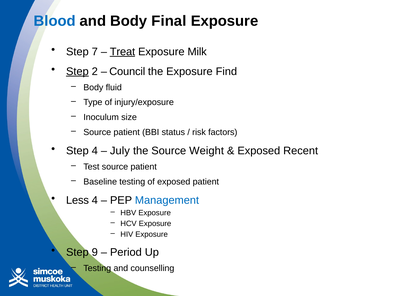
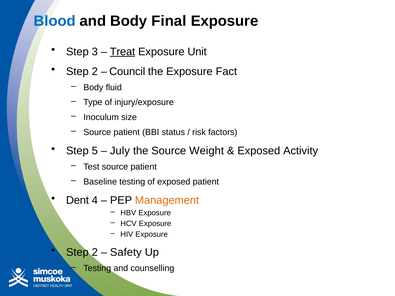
7: 7 -> 3
Milk: Milk -> Unit
Step at (77, 71) underline: present -> none
Find: Find -> Fact
Step 4: 4 -> 5
Recent: Recent -> Activity
Less: Less -> Dent
Management colour: blue -> orange
9 at (95, 252): 9 -> 2
Period: Period -> Safety
